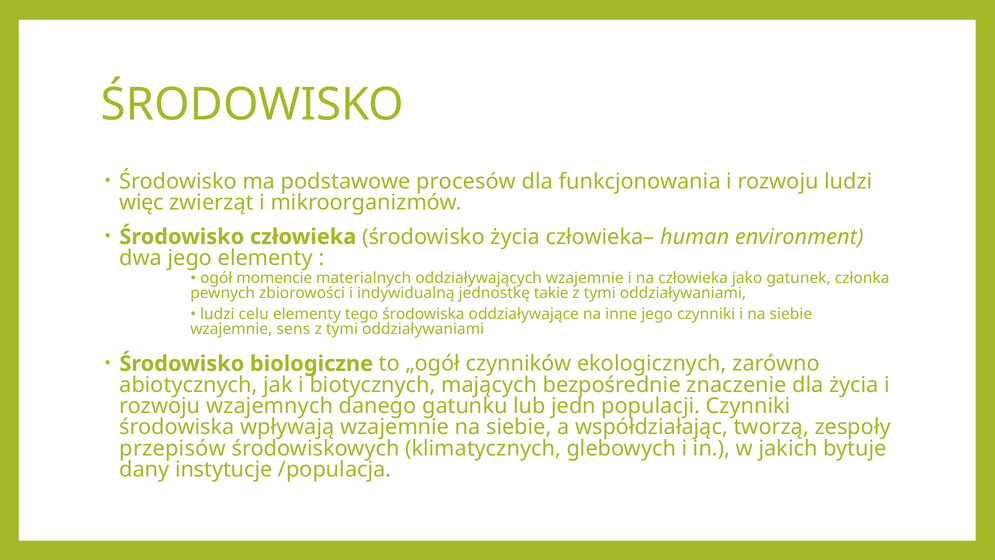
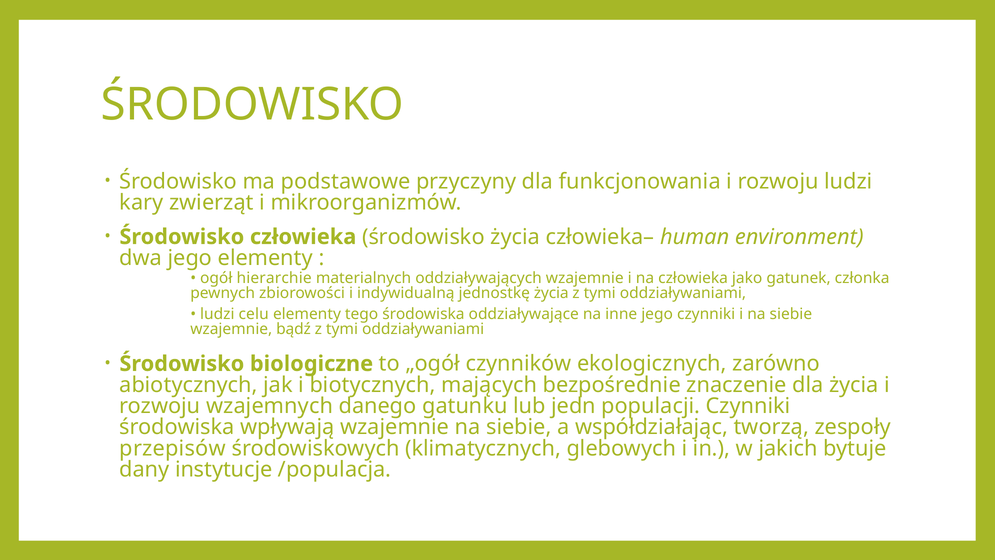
procesów: procesów -> przyczyny
więc: więc -> kary
momencie: momencie -> hierarchie
jednostkę takie: takie -> życia
sens: sens -> bądź
